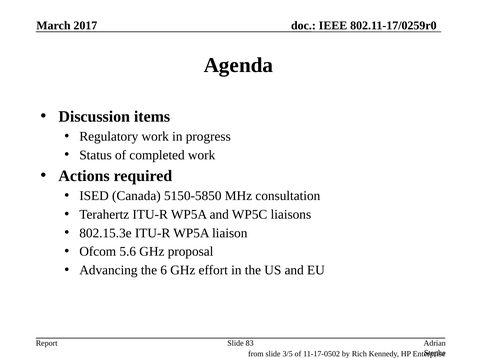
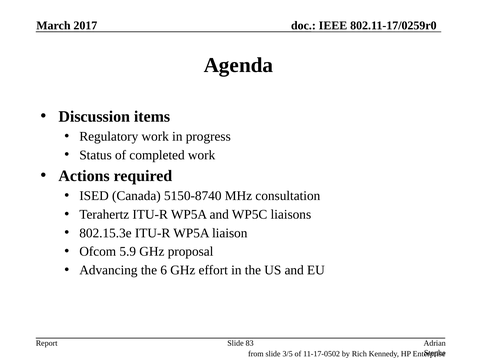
5150-5850: 5150-5850 -> 5150-8740
5.6: 5.6 -> 5.9
